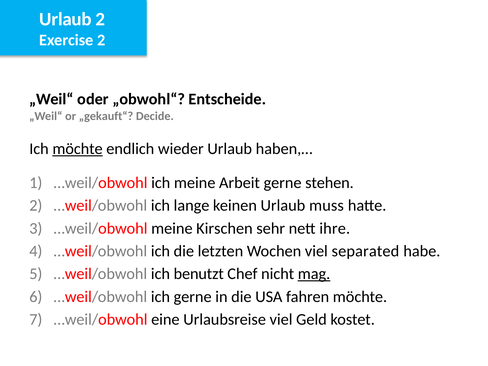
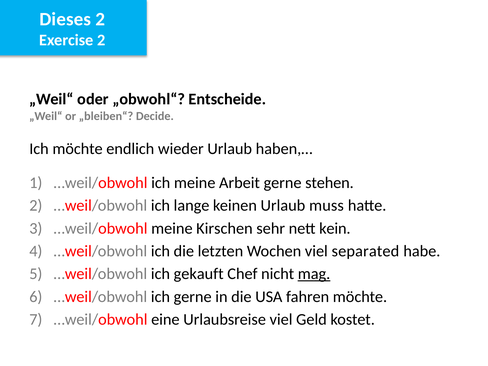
Urlaub at (66, 19): Urlaub -> Dieses
„gekauft“: „gekauft“ -> „bleiben“
möchte at (78, 149) underline: present -> none
ihre: ihre -> kein
benutzt: benutzt -> gekauft
